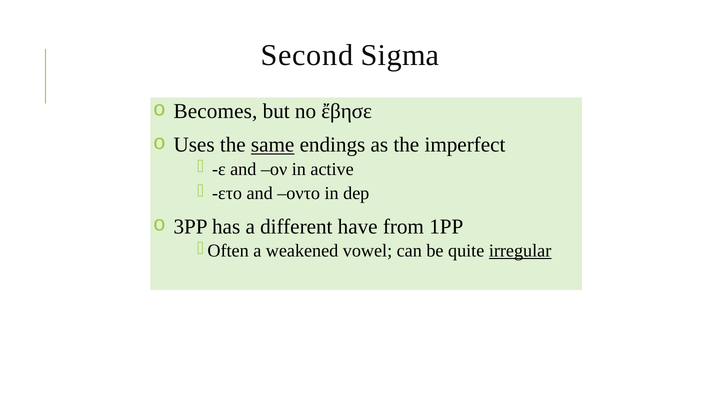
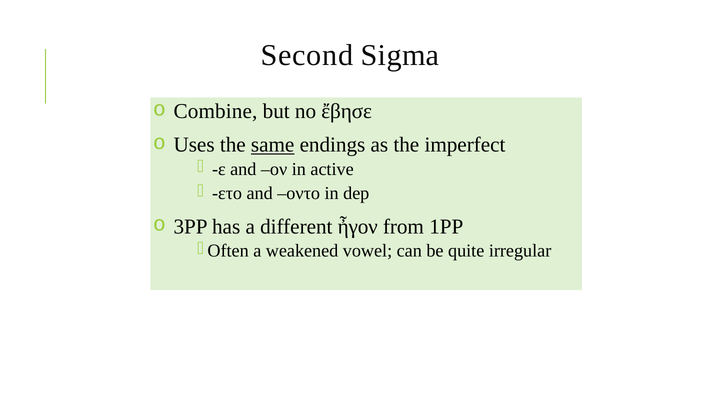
Becomes: Becomes -> Combine
have: have -> ἦγον
irregular underline: present -> none
